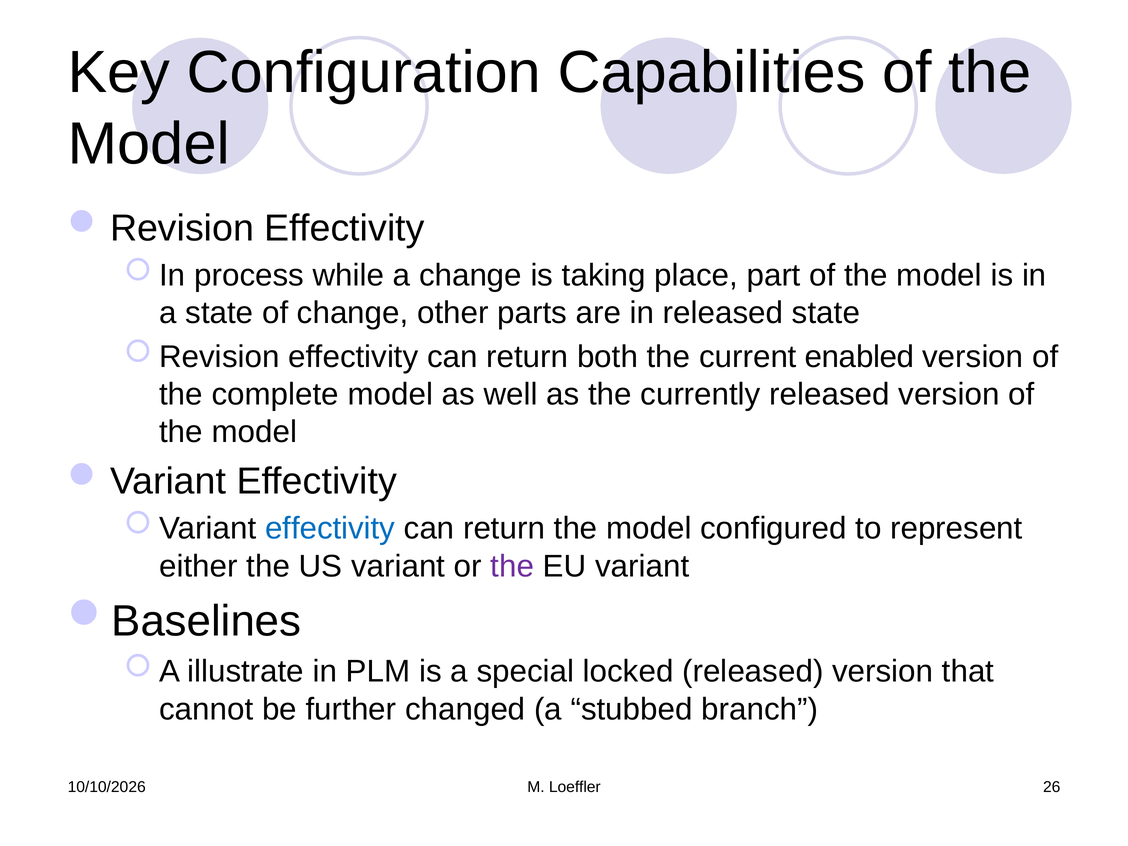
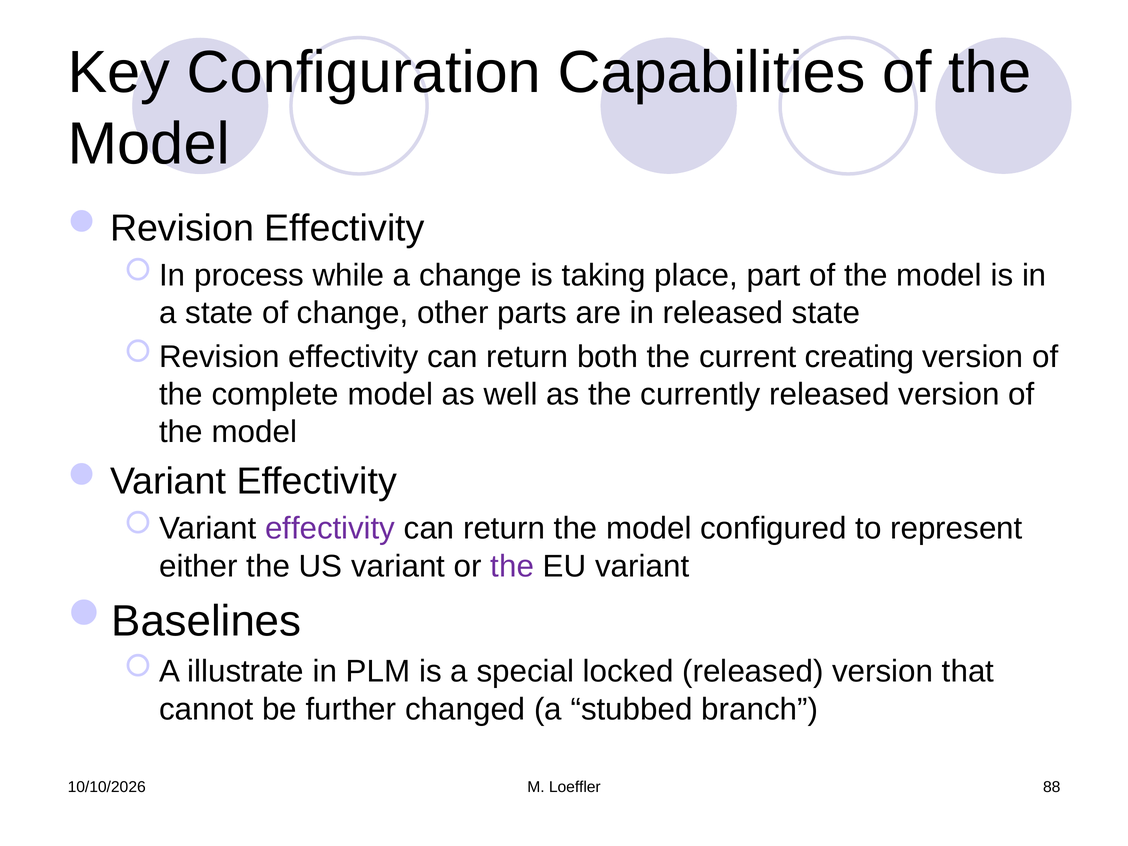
enabled: enabled -> creating
effectivity at (330, 529) colour: blue -> purple
26: 26 -> 88
